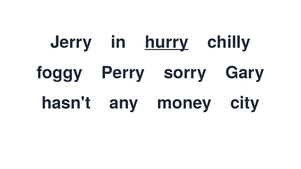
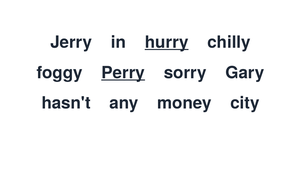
Perry underline: none -> present
